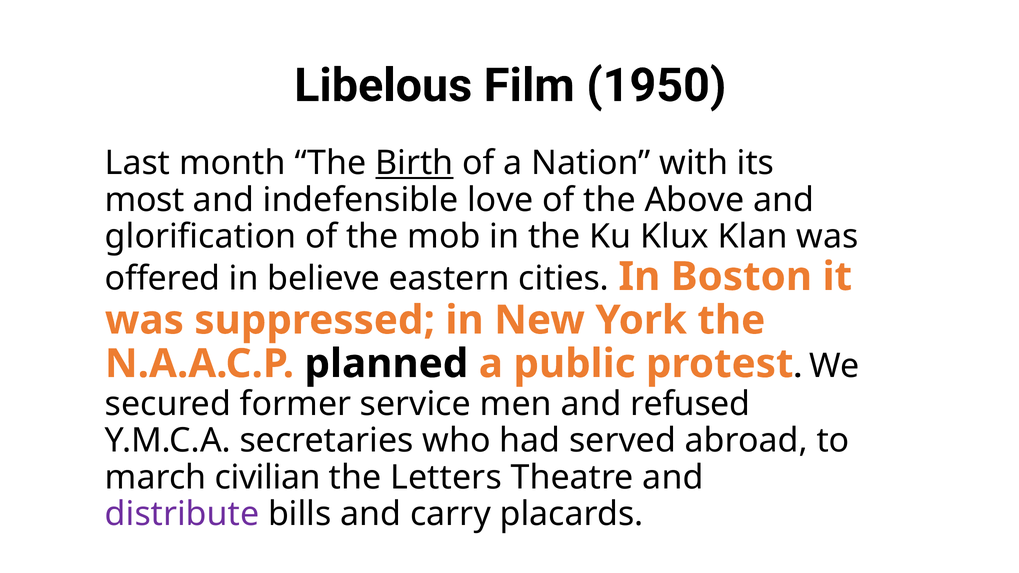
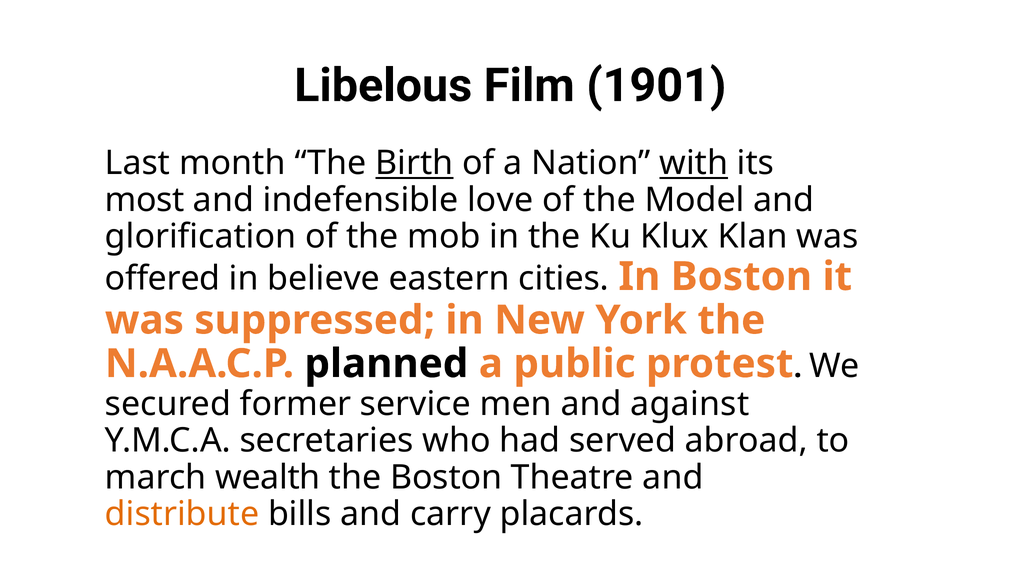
1950: 1950 -> 1901
with underline: none -> present
Above: Above -> Model
refused: refused -> against
civilian: civilian -> wealth
the Letters: Letters -> Boston
distribute colour: purple -> orange
